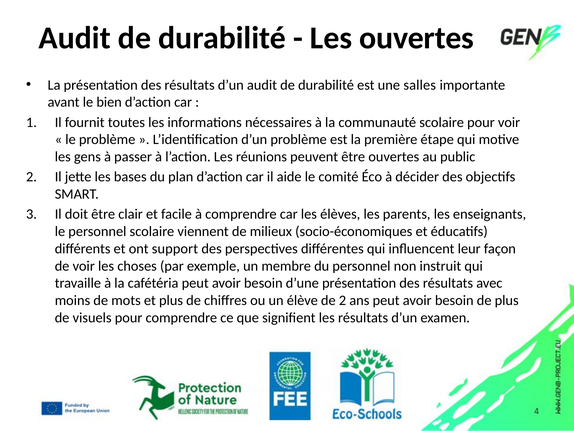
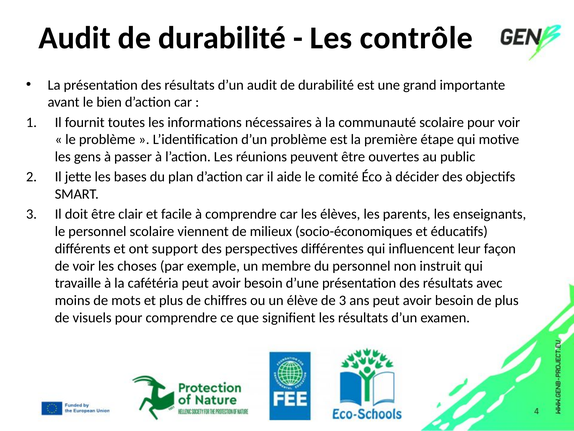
Les ouvertes: ouvertes -> contrôle
salles: salles -> grand
de 2: 2 -> 3
